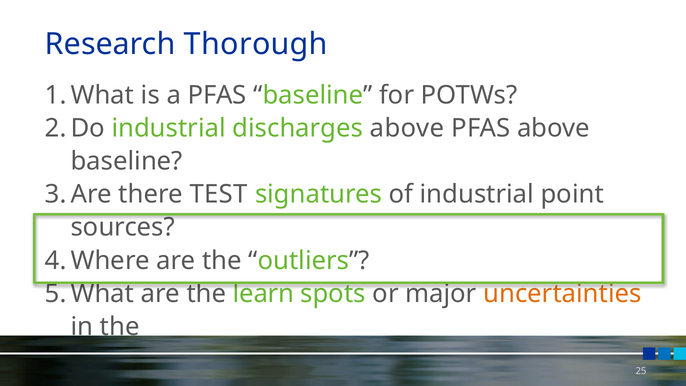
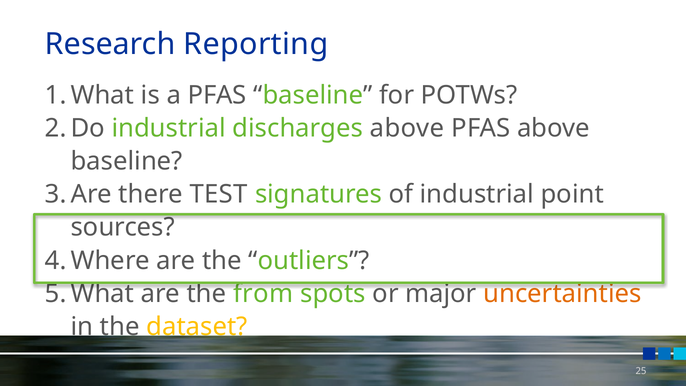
Thorough: Thorough -> Reporting
learn: learn -> from
dataset colour: white -> yellow
